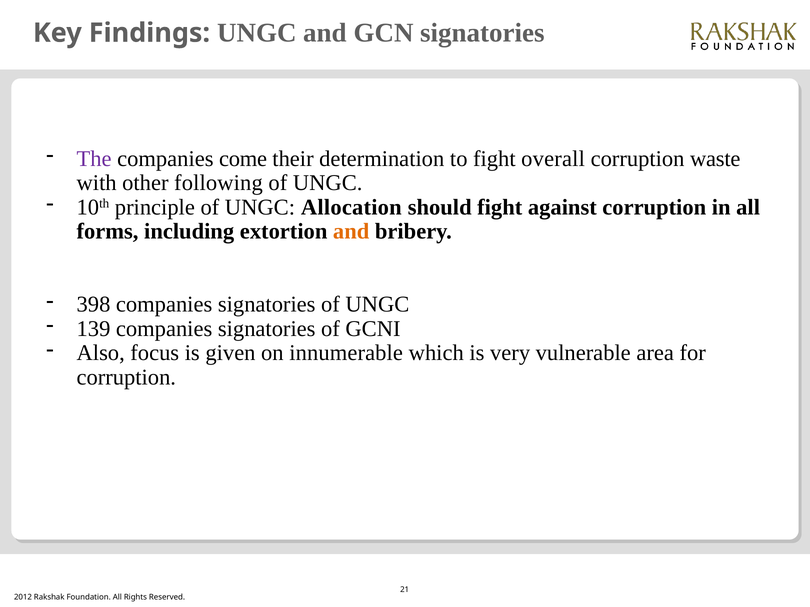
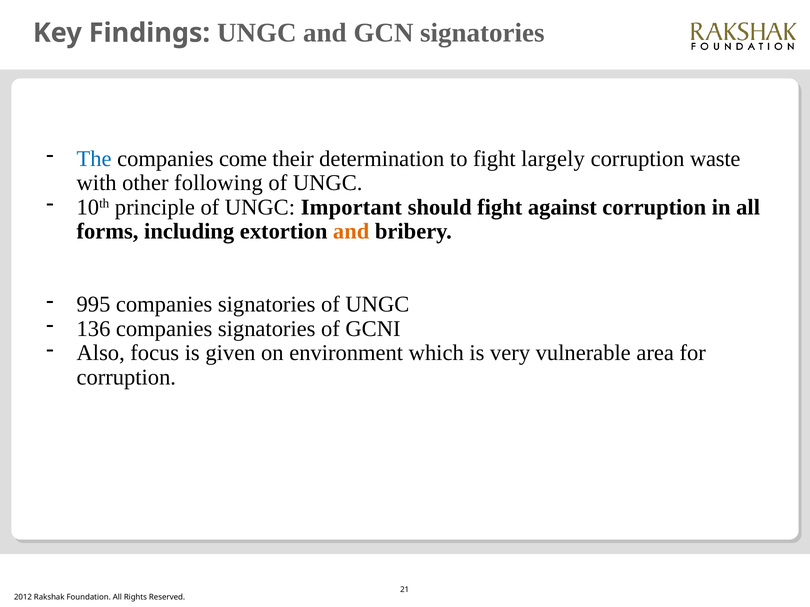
The colour: purple -> blue
overall: overall -> largely
Allocation: Allocation -> Important
398: 398 -> 995
139: 139 -> 136
innumerable: innumerable -> environment
